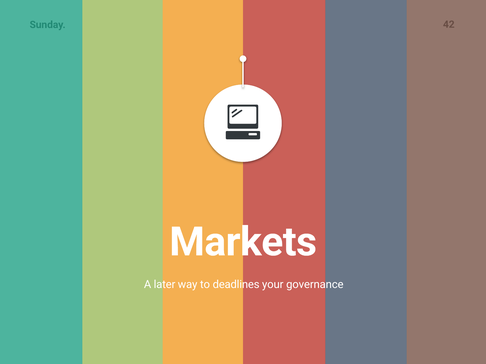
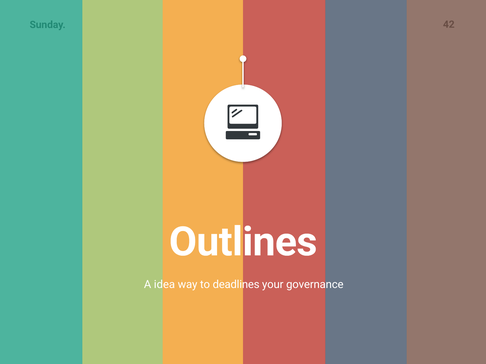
Markets: Markets -> Outlines
later: later -> idea
